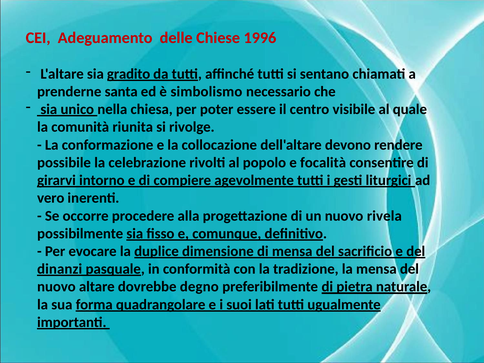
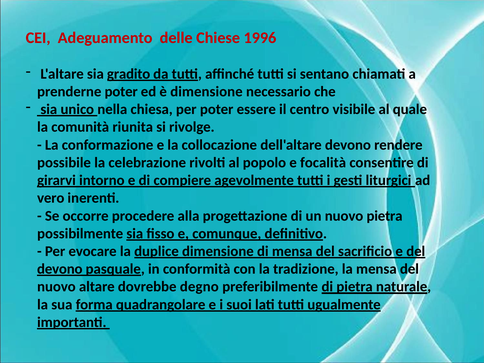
prenderne santa: santa -> poter
è simbolismo: simbolismo -> dimensione
nuovo rivela: rivela -> pietra
dinanzi at (60, 269): dinanzi -> devono
